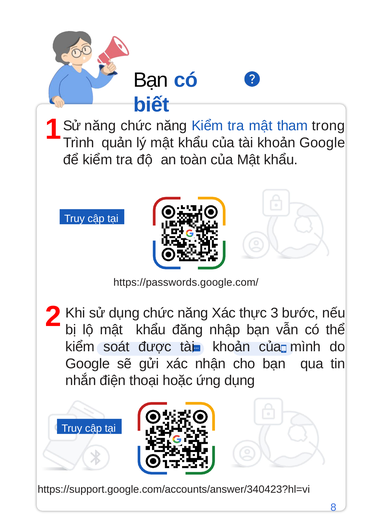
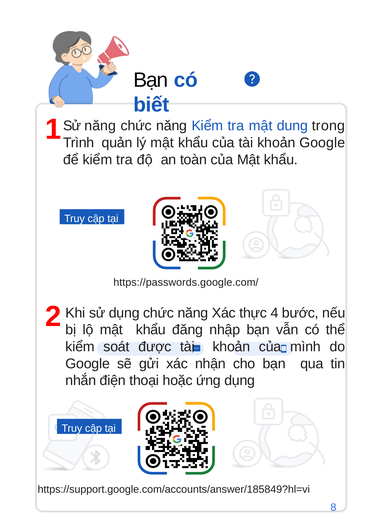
tham: tham -> dung
3: 3 -> 4
https://support.google.com/accounts/answer/340423?hl=vi: https://support.google.com/accounts/answer/340423?hl=vi -> https://support.google.com/accounts/answer/185849?hl=vi
